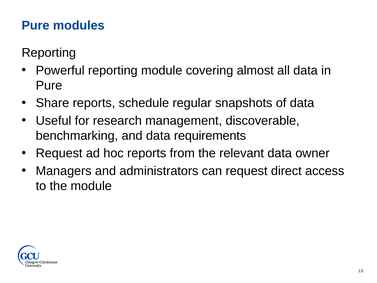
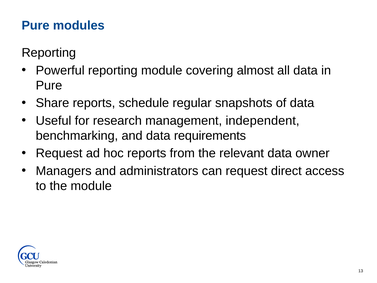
discoverable: discoverable -> independent
